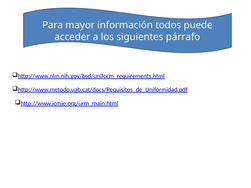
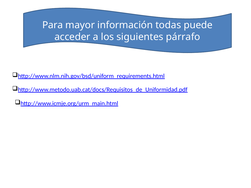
todos: todos -> todas
